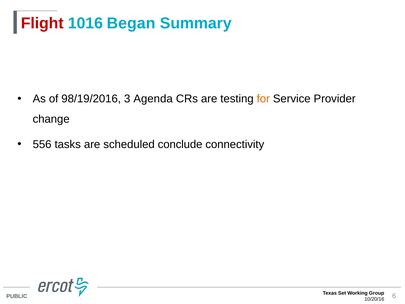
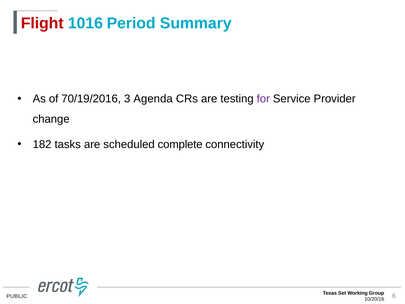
Began: Began -> Period
98/19/2016: 98/19/2016 -> 70/19/2016
for colour: orange -> purple
556: 556 -> 182
conclude: conclude -> complete
